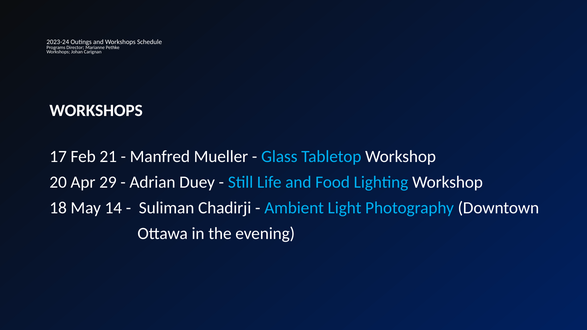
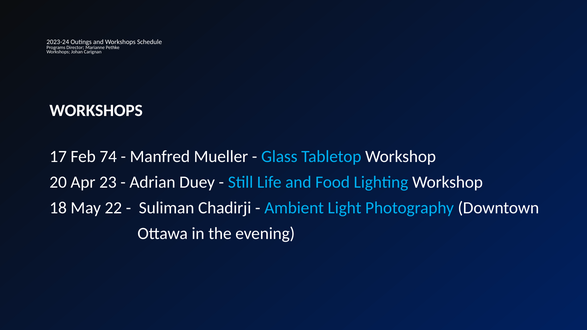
21: 21 -> 74
29: 29 -> 23
14: 14 -> 22
